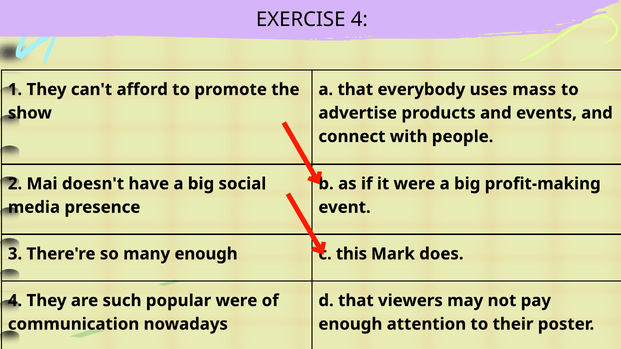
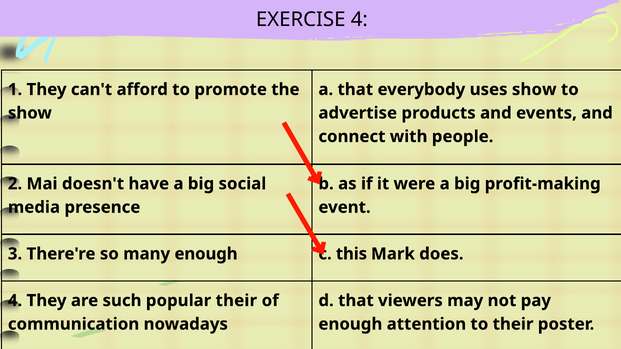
uses mass: mass -> show
popular were: were -> their
